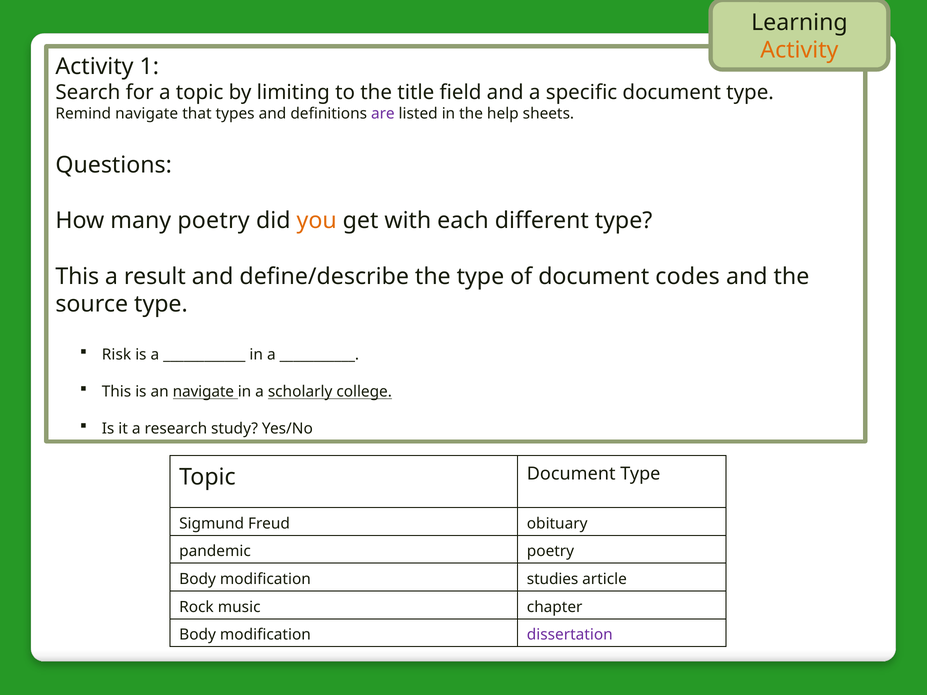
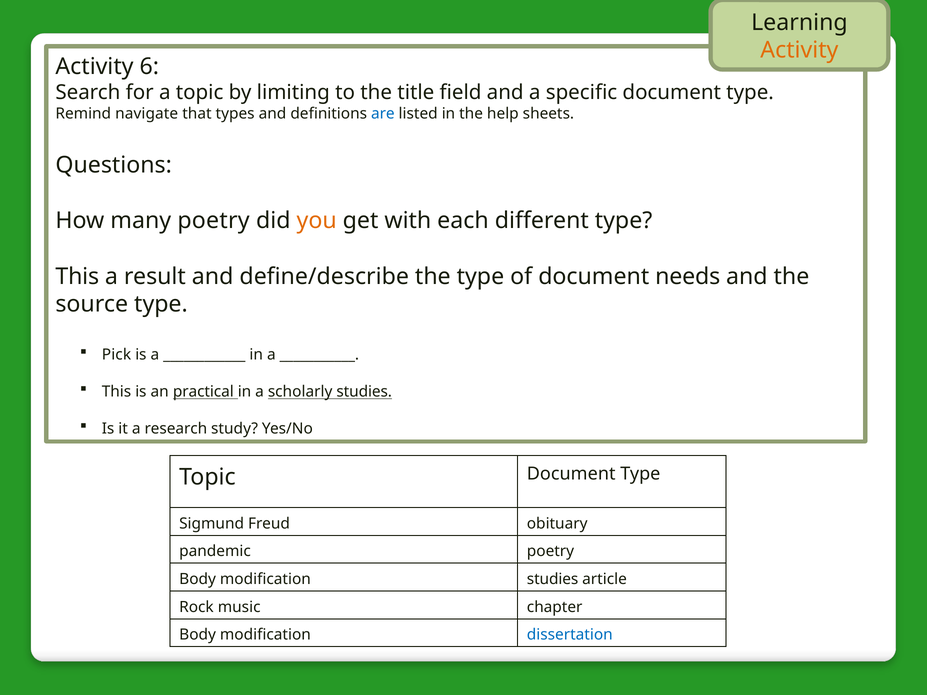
1: 1 -> 6
are colour: purple -> blue
codes: codes -> needs
Risk: Risk -> Pick
an navigate: navigate -> practical
scholarly college: college -> studies
dissertation colour: purple -> blue
